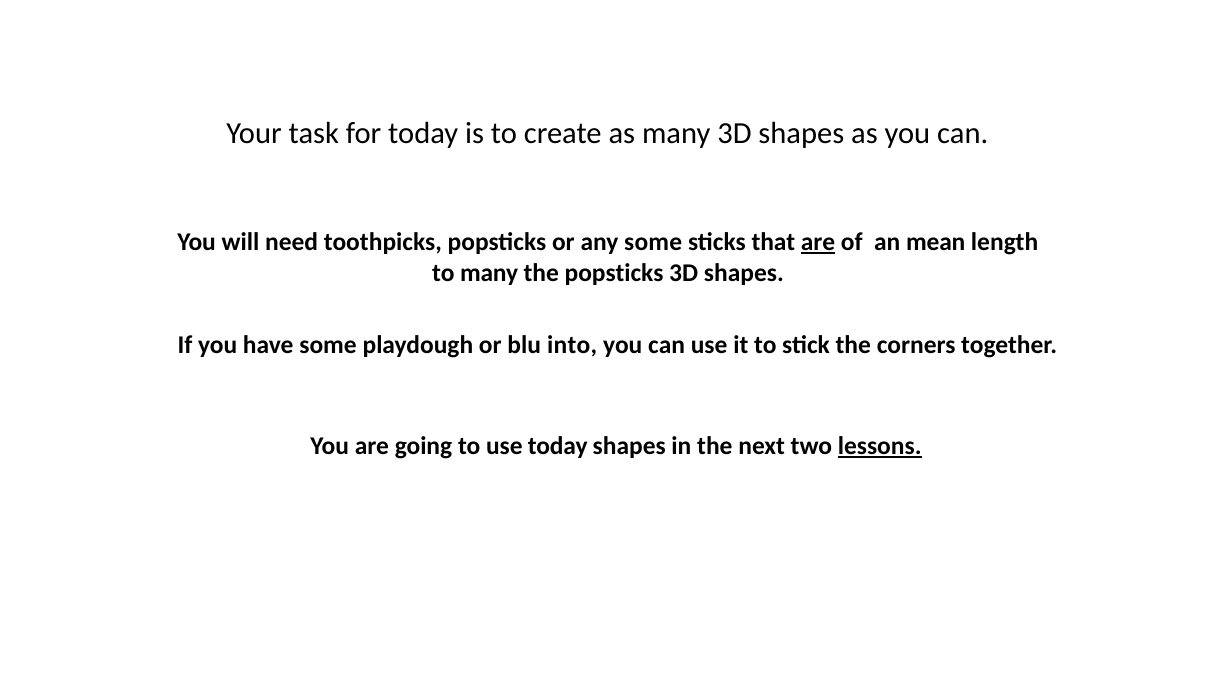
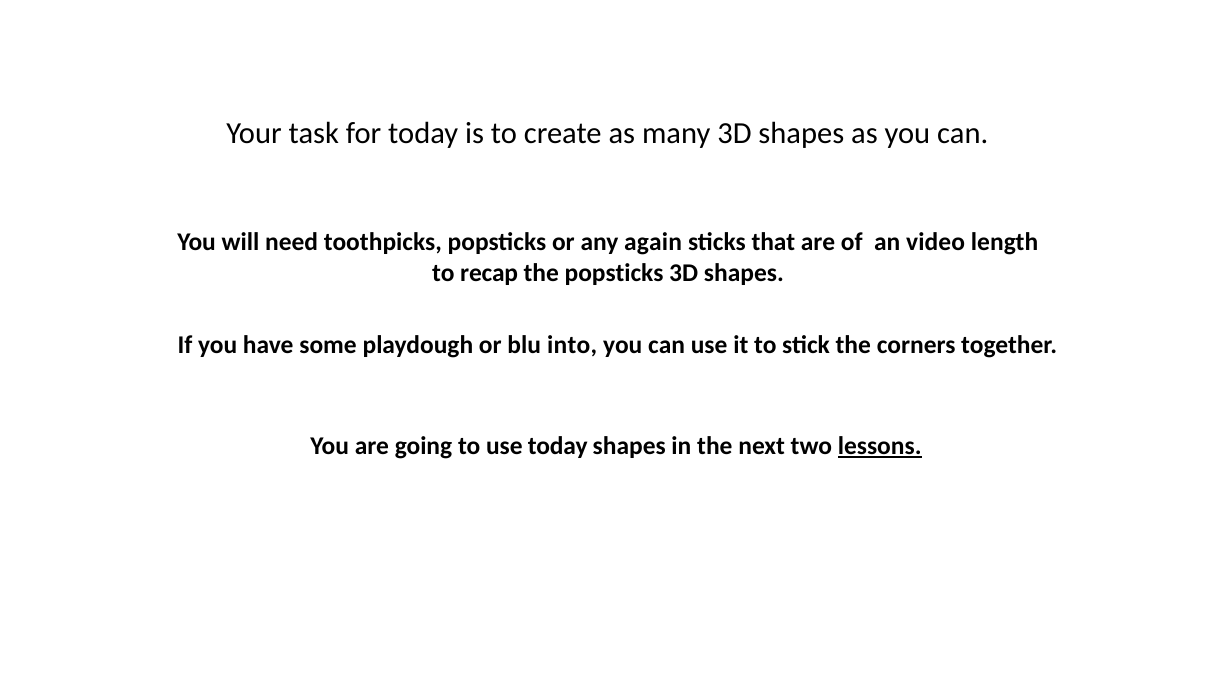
any some: some -> again
are at (818, 242) underline: present -> none
mean: mean -> video
to many: many -> recap
